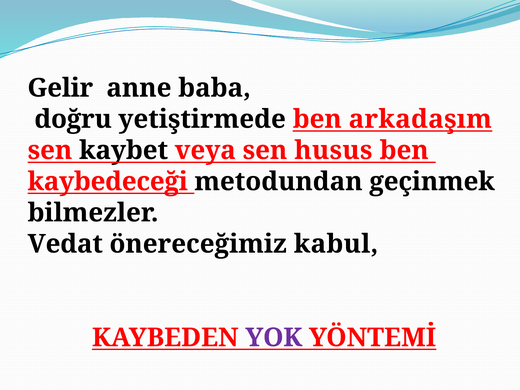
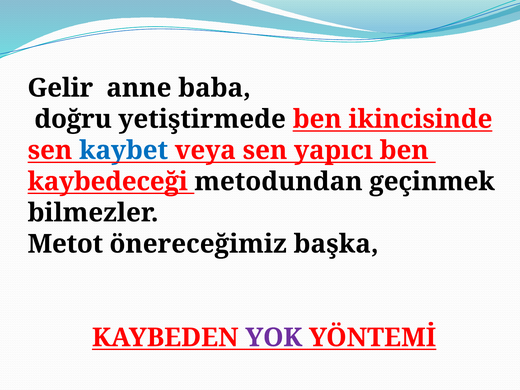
arkadaşım: arkadaşım -> ikincisinde
kaybet colour: black -> blue
husus: husus -> yapıcı
Vedat: Vedat -> Metot
kabul: kabul -> başka
